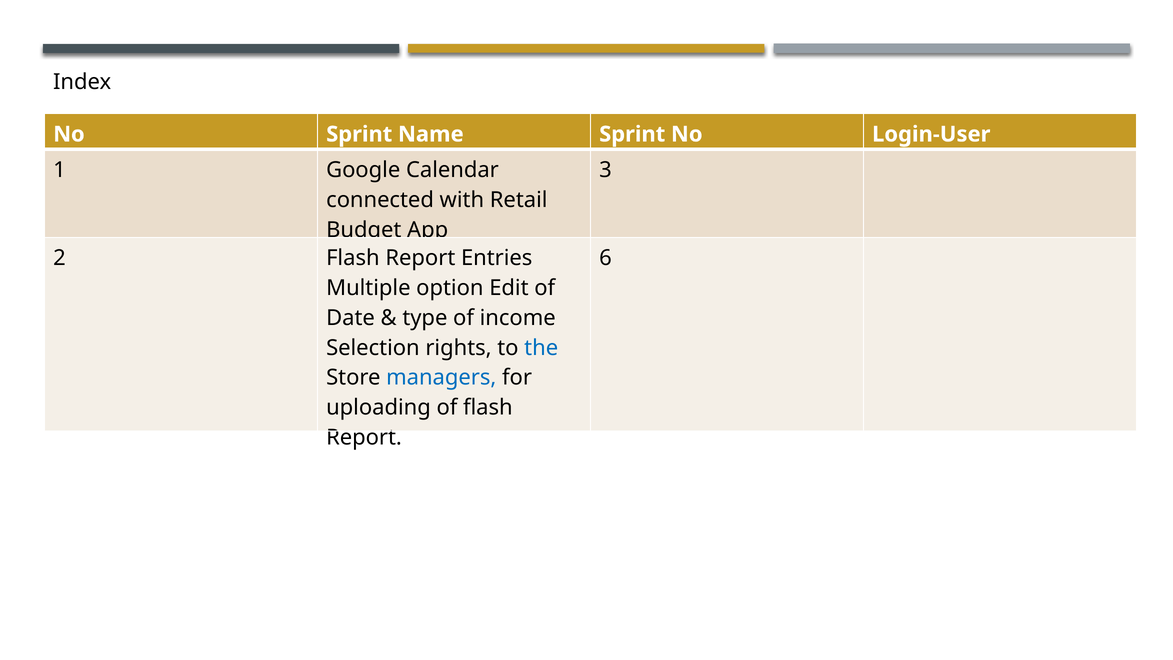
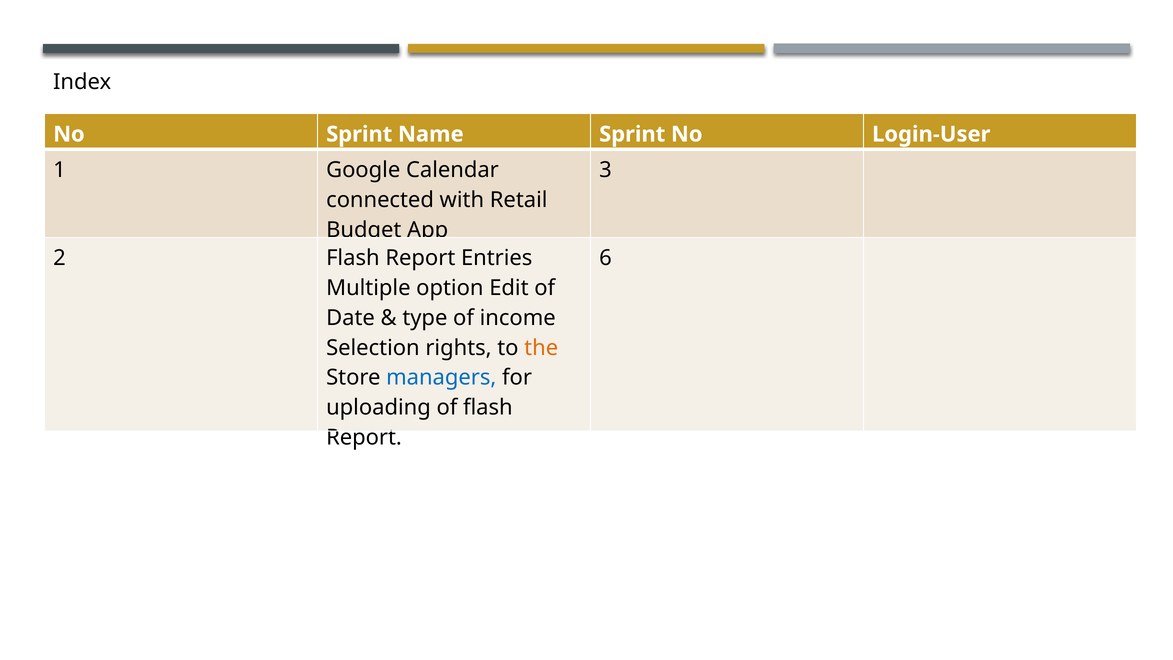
the colour: blue -> orange
